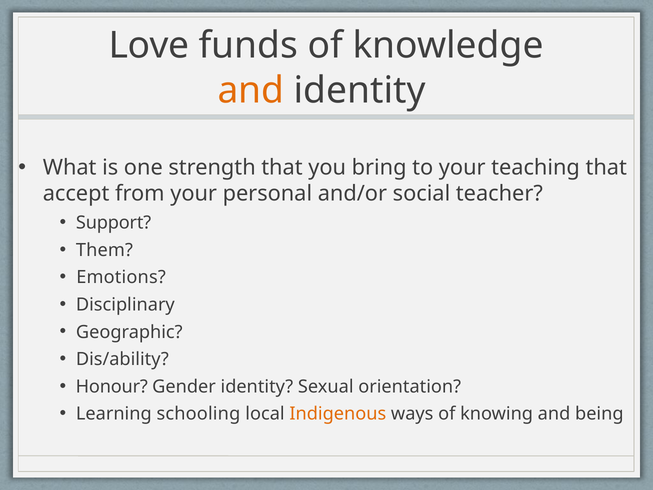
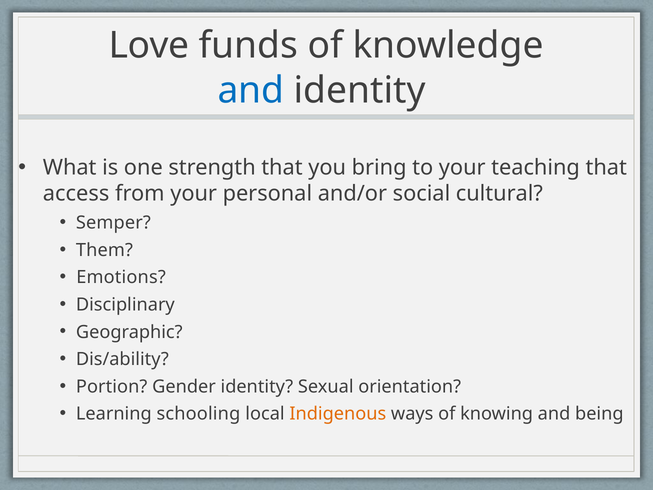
and at (251, 90) colour: orange -> blue
accept: accept -> access
teacher: teacher -> cultural
Support: Support -> Semper
Honour: Honour -> Portion
